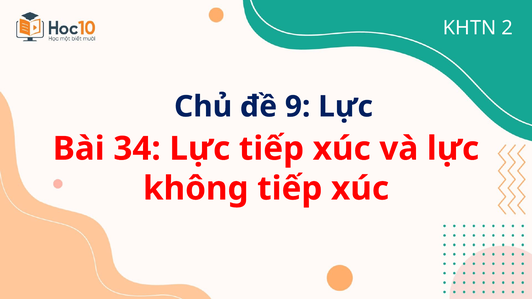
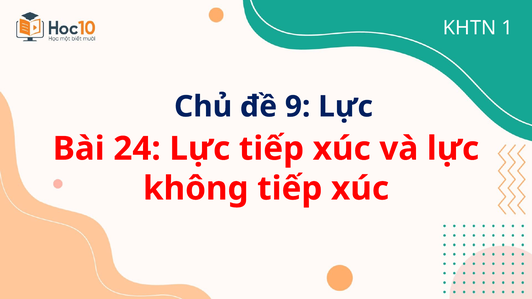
2: 2 -> 1
34: 34 -> 24
